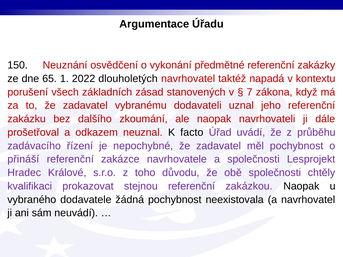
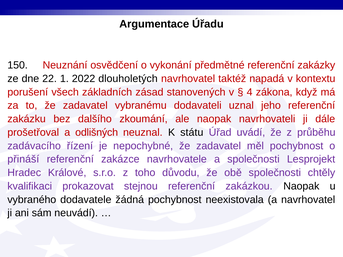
65: 65 -> 22
7: 7 -> 4
odkazem: odkazem -> odlišných
facto: facto -> státu
